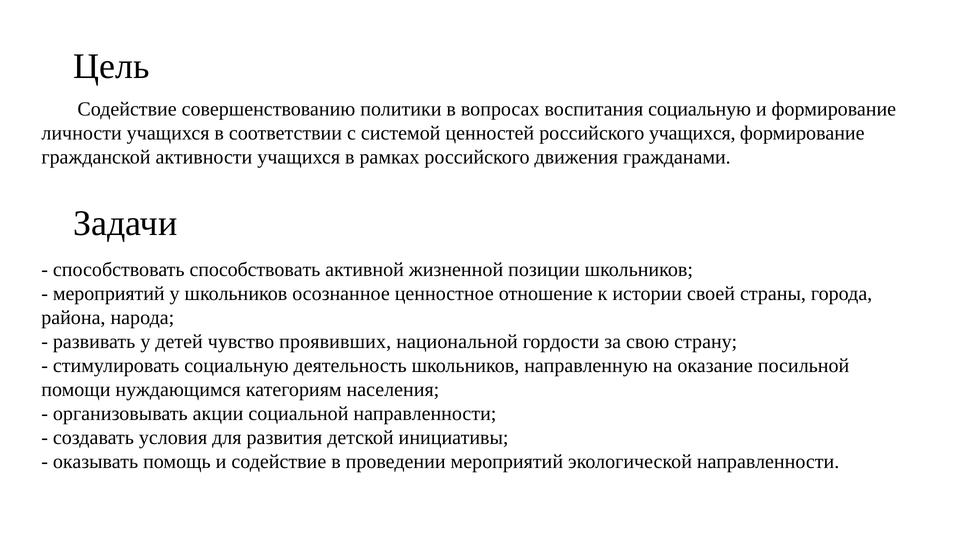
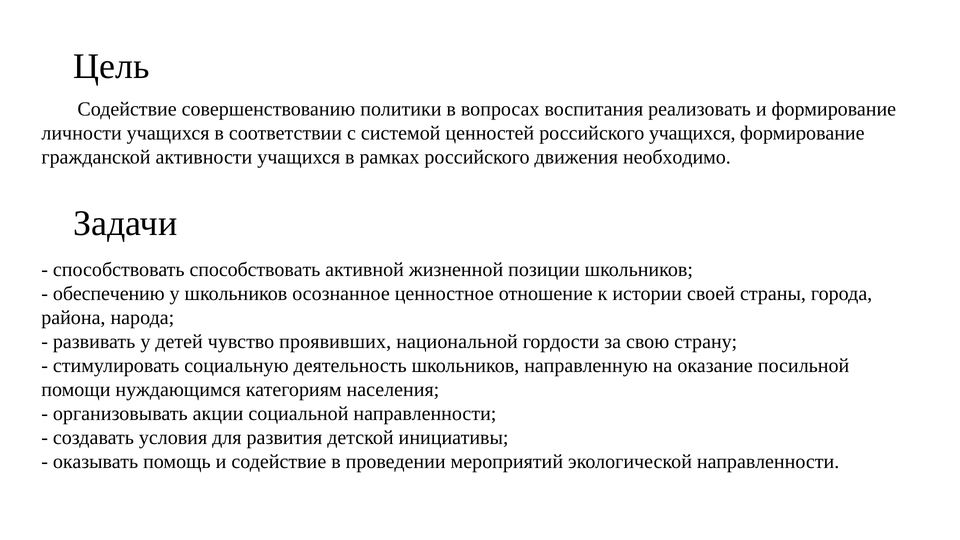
воспитания социальную: социальную -> реализовать
гражданами: гражданами -> необходимо
мероприятий at (109, 294): мероприятий -> обеспечению
